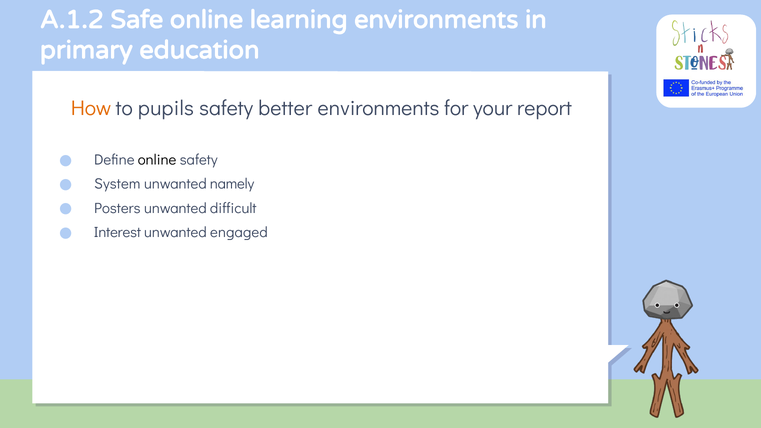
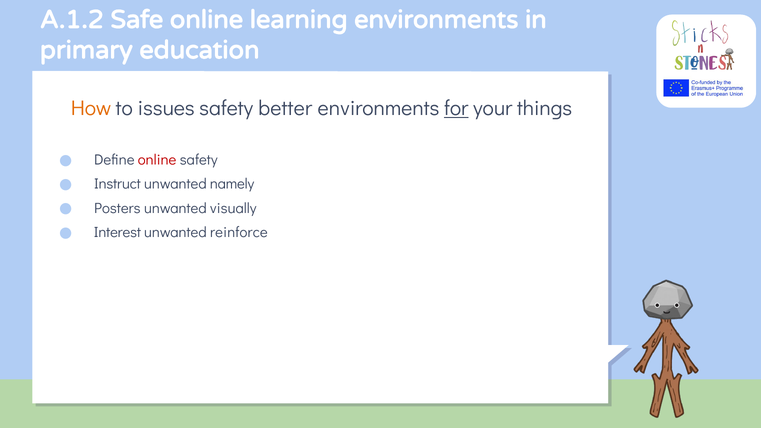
pupils: pupils -> issues
for underline: none -> present
report: report -> things
online at (157, 160) colour: black -> red
System: System -> Instruct
difficult: difficult -> visually
engaged: engaged -> reinforce
